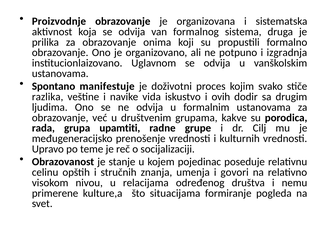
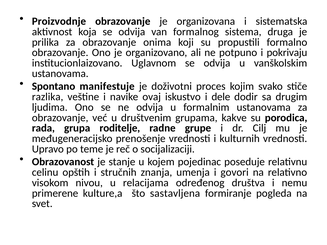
izgradnja: izgradnja -> pokrivaju
vida: vida -> ovaj
ovih: ovih -> dele
upamtiti: upamtiti -> roditelje
situacijama: situacijama -> sastavljena
